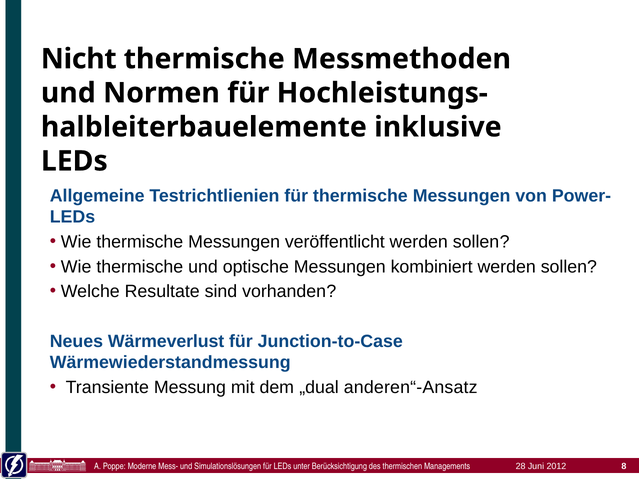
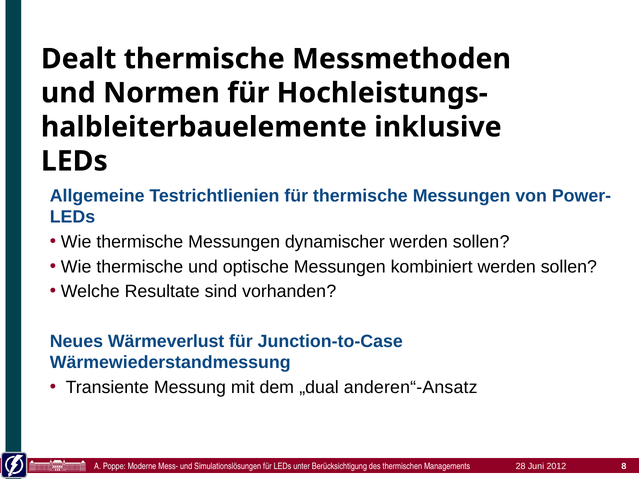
Nicht: Nicht -> Dealt
veröffentlicht: veröffentlicht -> dynamischer
